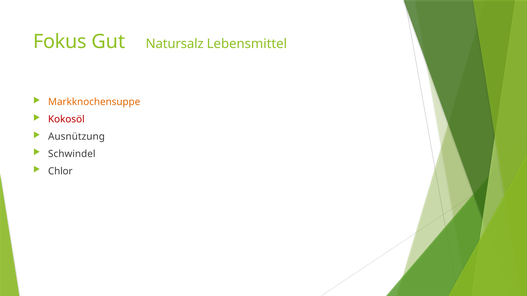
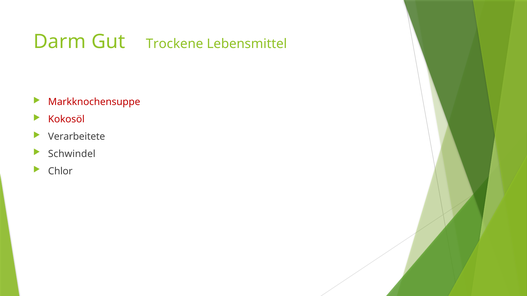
Fokus: Fokus -> Darm
Natursalz: Natursalz -> Trockene
Markknochensuppe colour: orange -> red
Ausnützung: Ausnützung -> Verarbeitete
